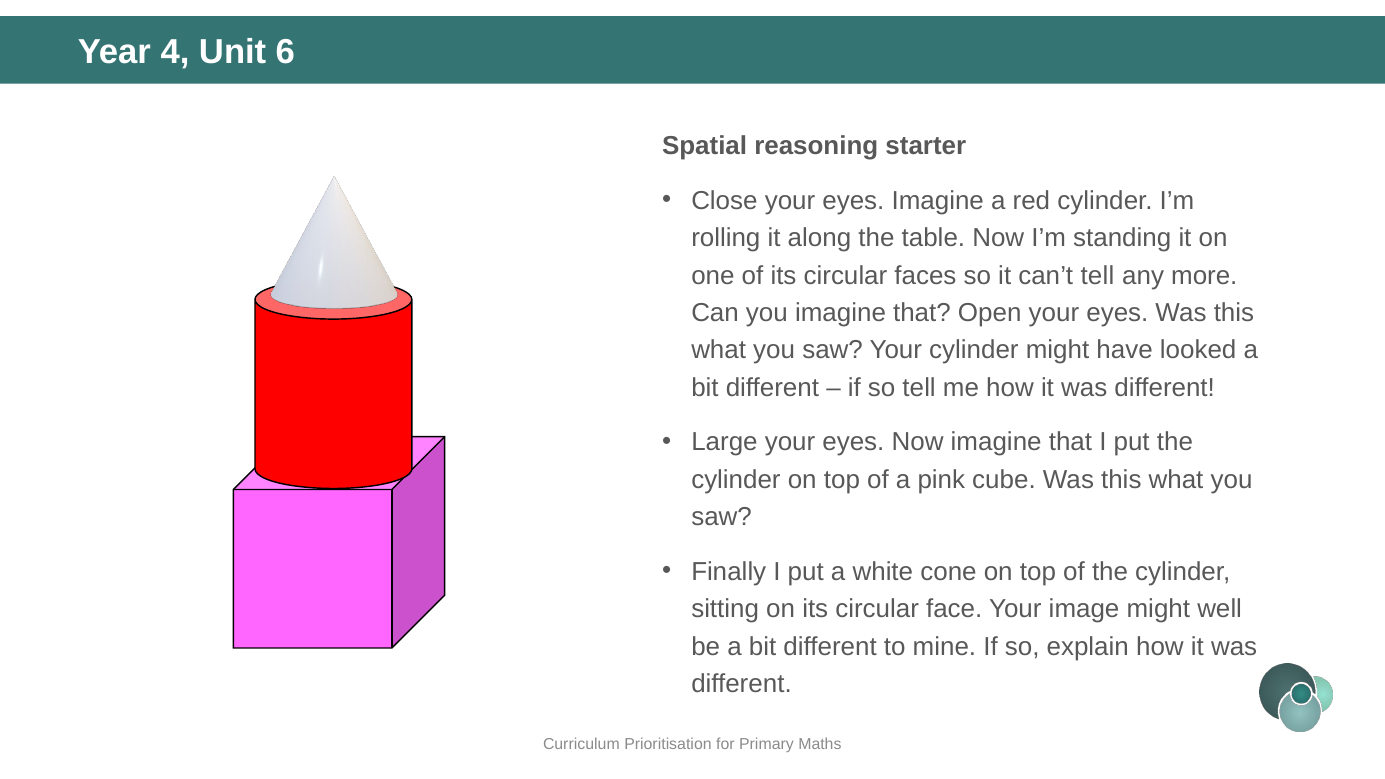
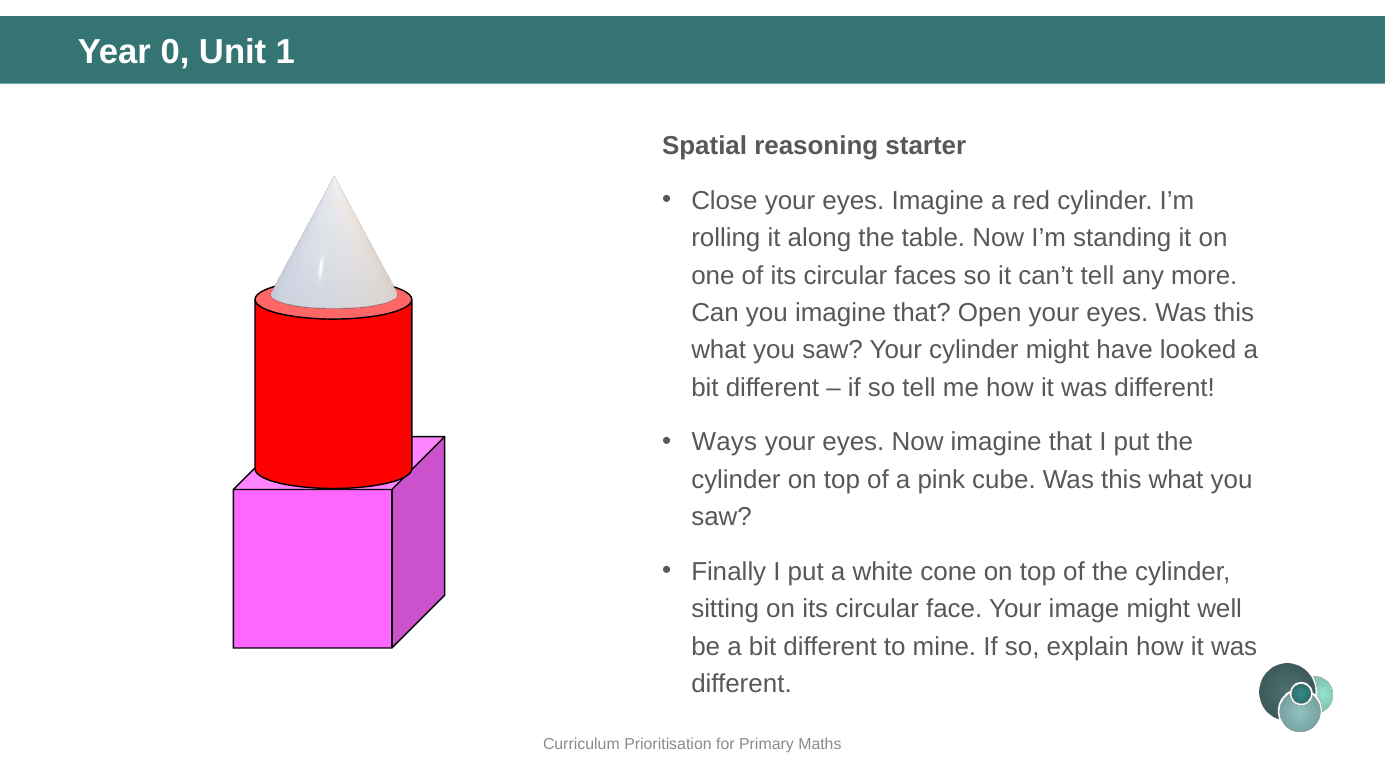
4: 4 -> 0
6: 6 -> 1
Large: Large -> Ways
